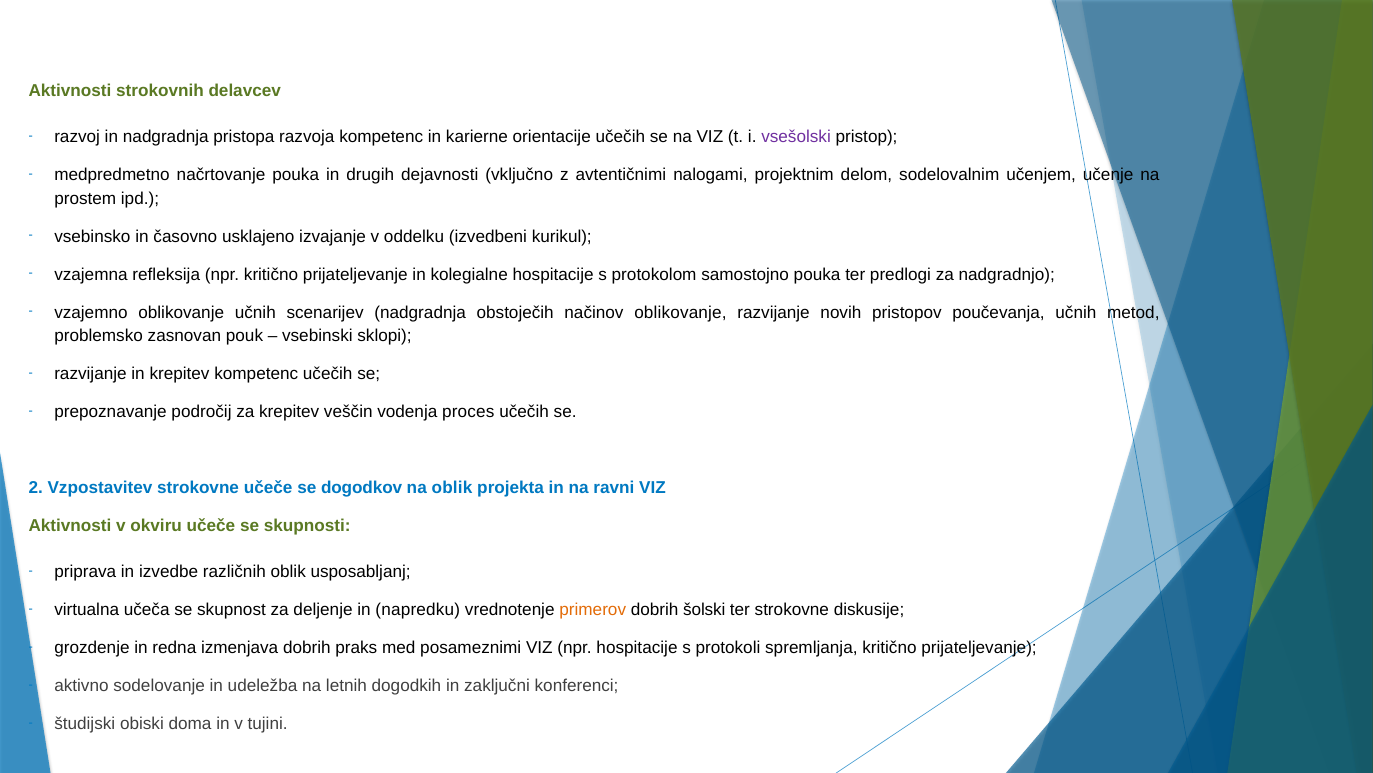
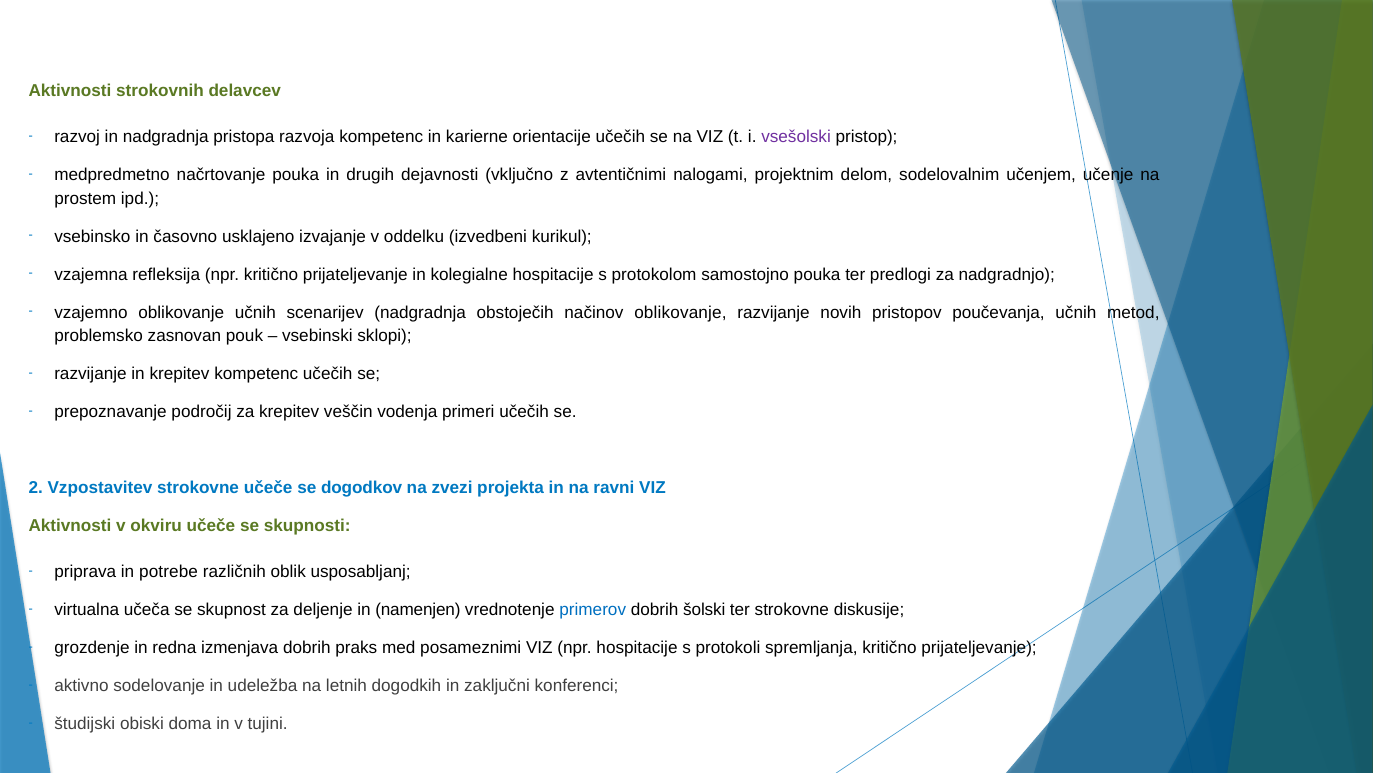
proces: proces -> primeri
na oblik: oblik -> zvezi
izvedbe: izvedbe -> potrebe
napredku: napredku -> namenjen
primerov colour: orange -> blue
